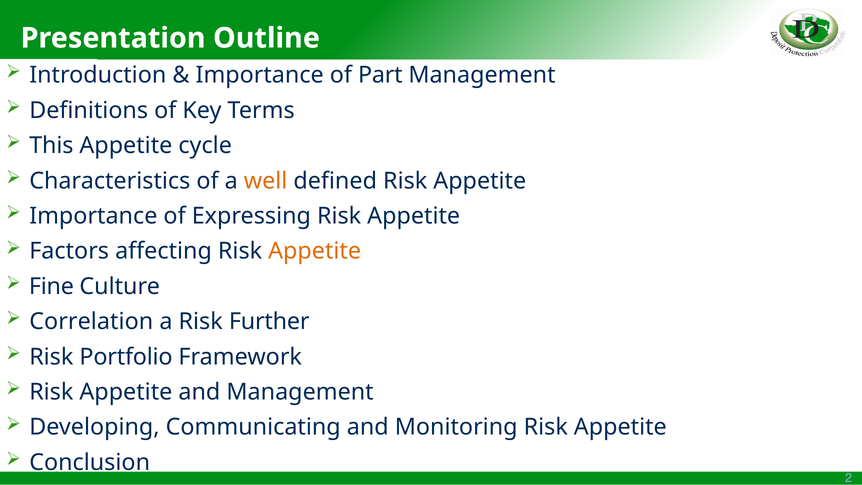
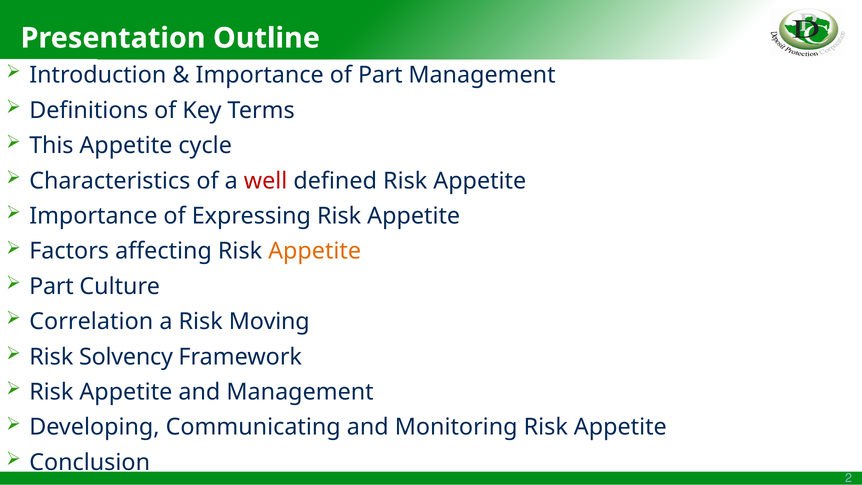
well colour: orange -> red
Fine at (51, 286): Fine -> Part
Further: Further -> Moving
Portfolio: Portfolio -> Solvency
